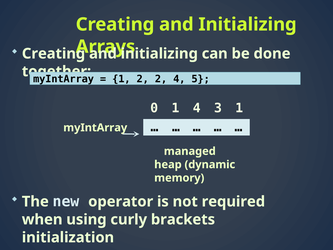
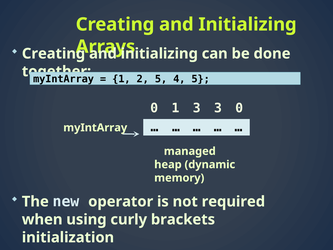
2 2: 2 -> 5
1 4: 4 -> 3
3 1: 1 -> 0
